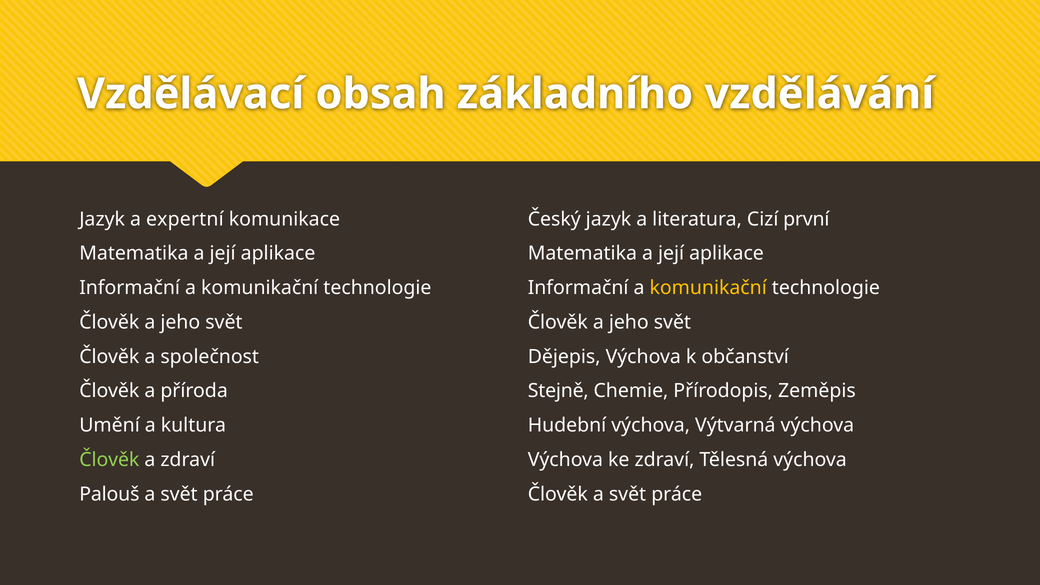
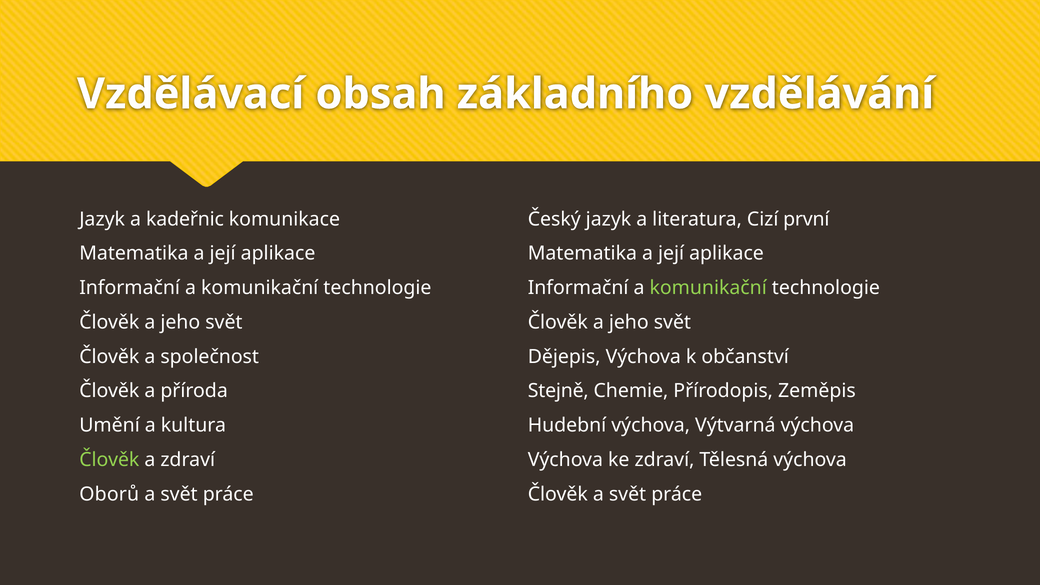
expertní: expertní -> kadeřnic
komunikační at (708, 288) colour: yellow -> light green
Palouš: Palouš -> Oborů
